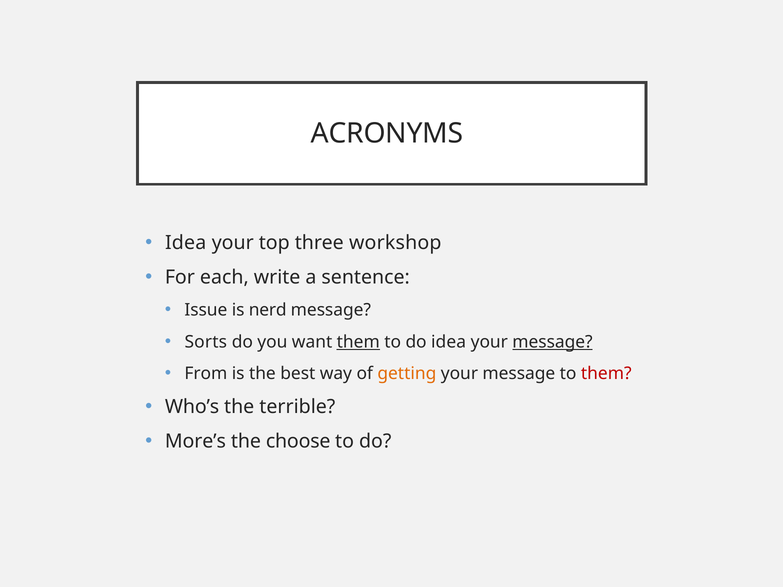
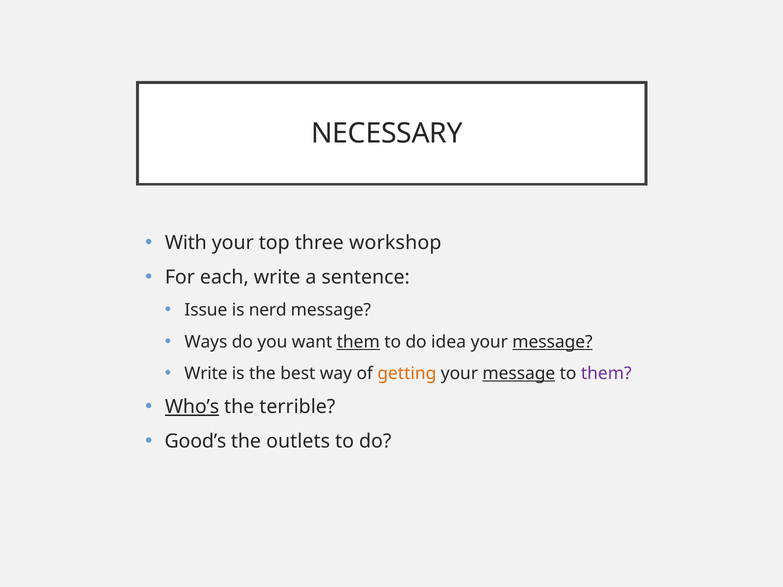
ACRONYMS: ACRONYMS -> NECESSARY
Idea at (186, 243): Idea -> With
Sorts: Sorts -> Ways
From at (206, 374): From -> Write
message at (519, 374) underline: none -> present
them at (606, 374) colour: red -> purple
Who’s underline: none -> present
More’s: More’s -> Good’s
choose: choose -> outlets
